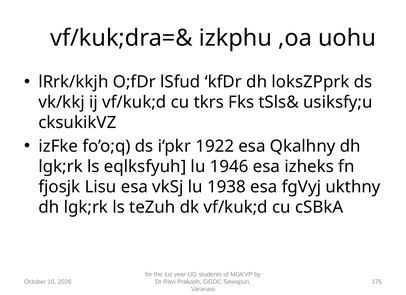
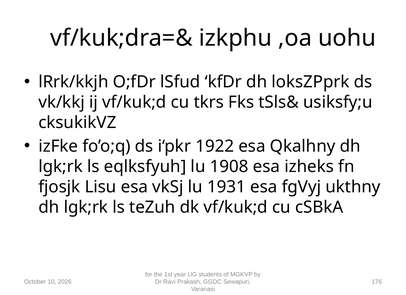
1946: 1946 -> 1908
1938: 1938 -> 1931
